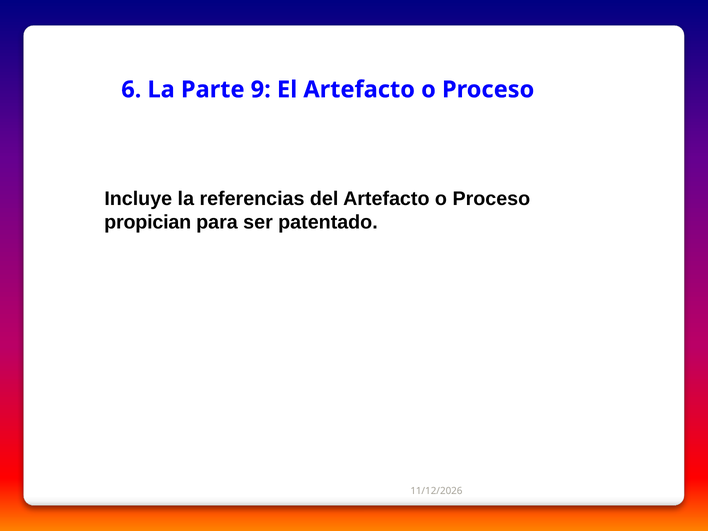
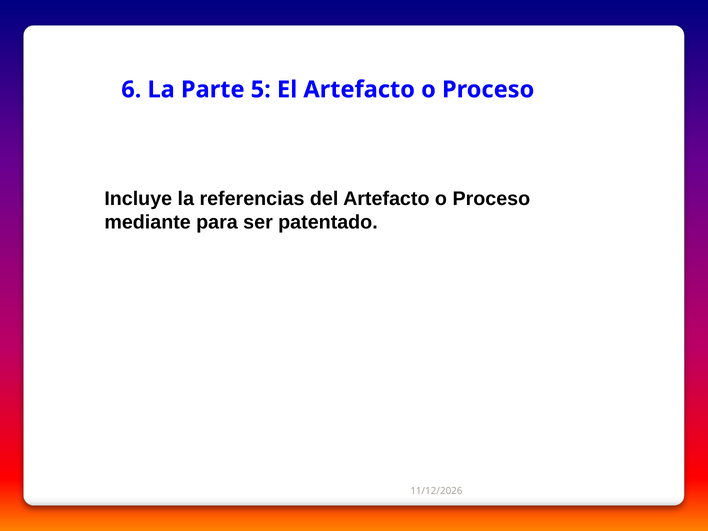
9: 9 -> 5
propician: propician -> mediante
